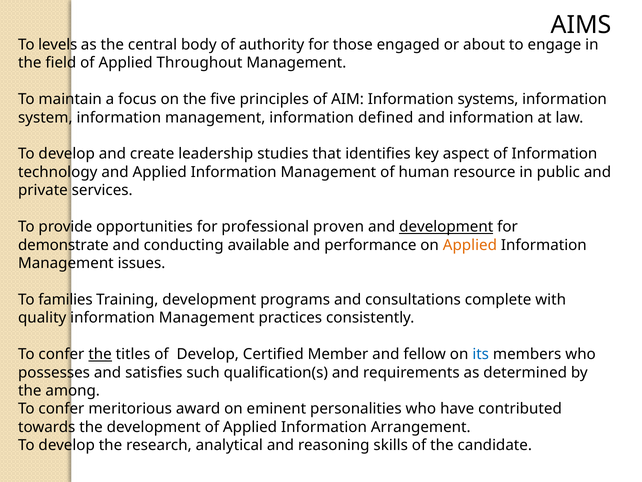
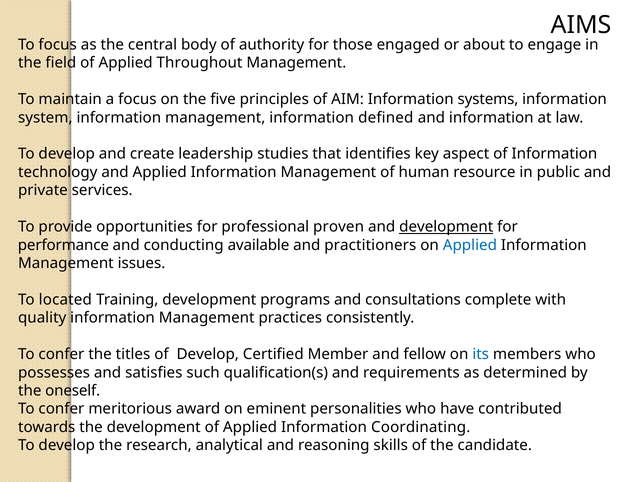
To levels: levels -> focus
demonstrate: demonstrate -> performance
performance: performance -> practitioners
Applied at (470, 245) colour: orange -> blue
families: families -> located
the at (100, 354) underline: present -> none
among: among -> oneself
Arrangement: Arrangement -> Coordinating
